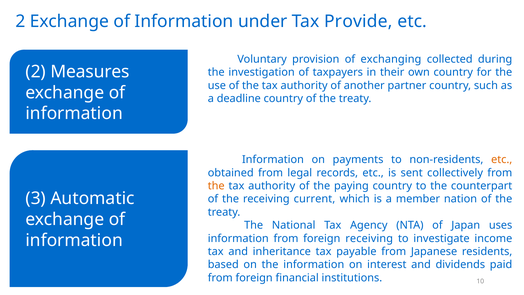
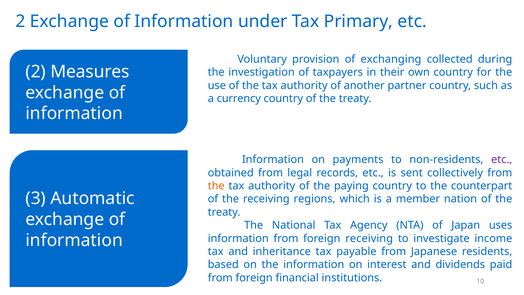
Provide: Provide -> Primary
deadline: deadline -> currency
etc at (502, 160) colour: orange -> purple
current: current -> regions
